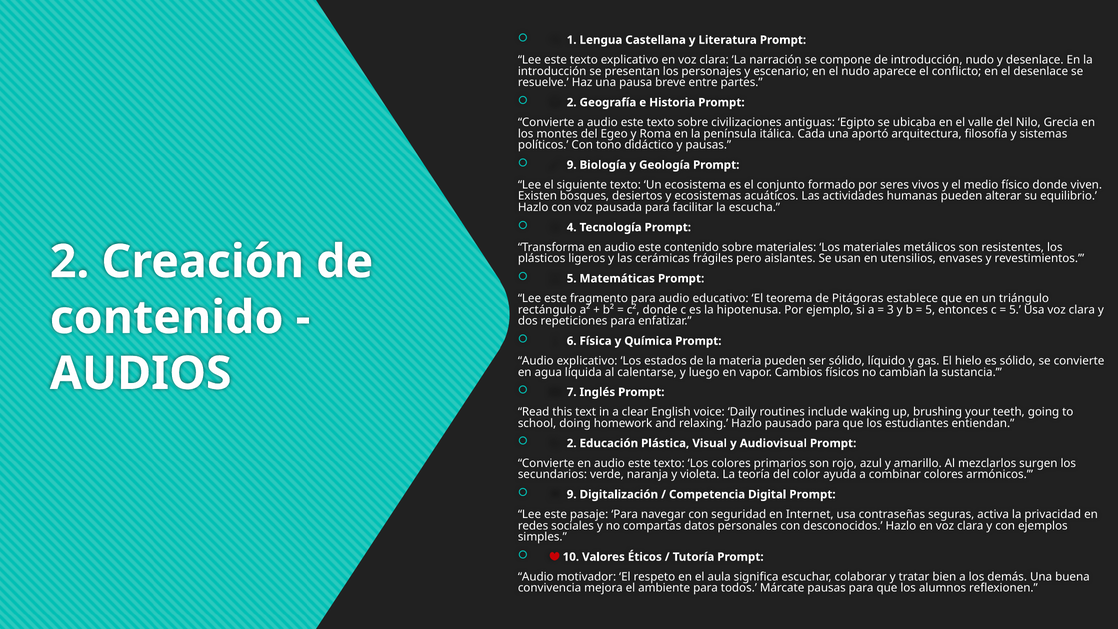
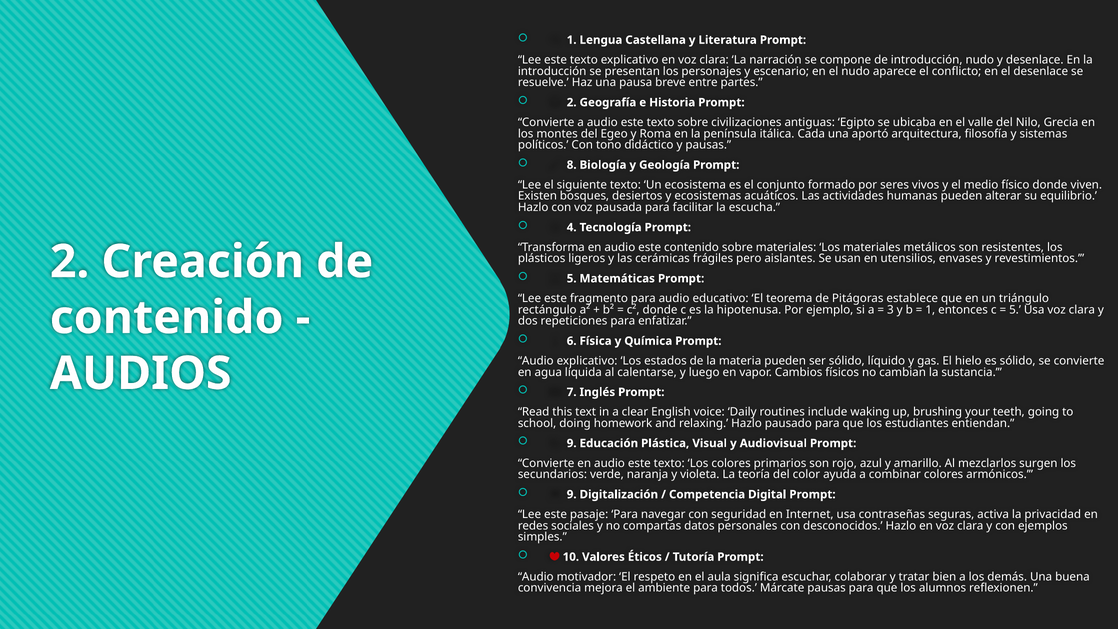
9 at (572, 165): 9 -> 8
5 at (930, 310): 5 -> 1
2 at (572, 443): 2 -> 9
